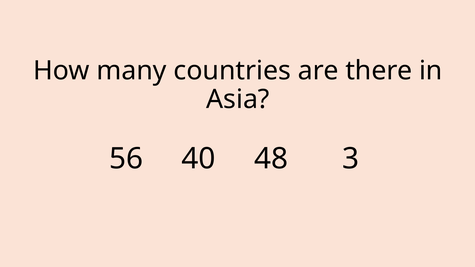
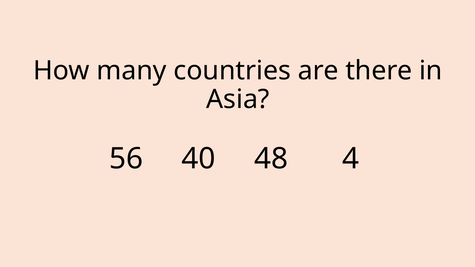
3: 3 -> 4
